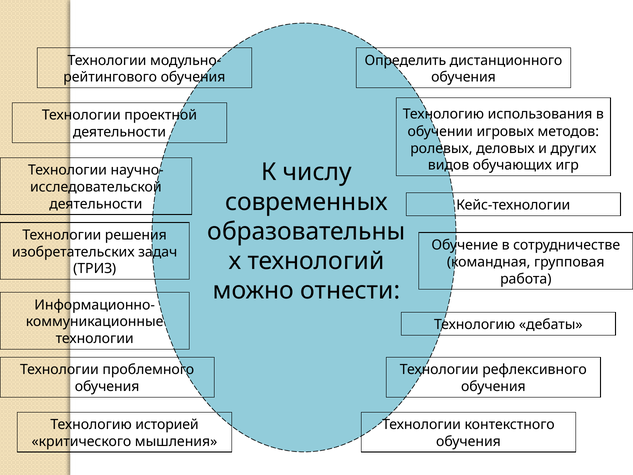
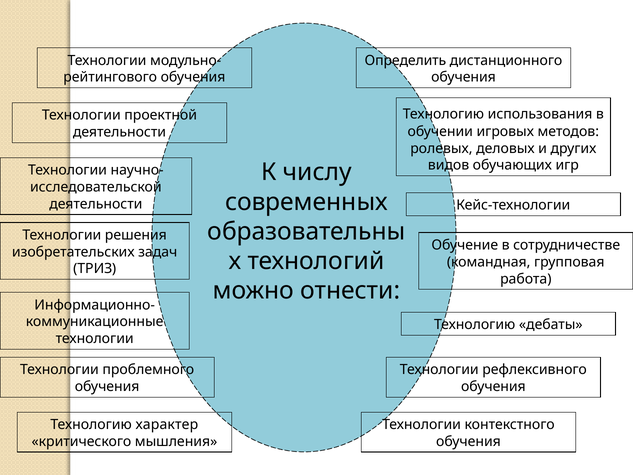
историей: историей -> характер
